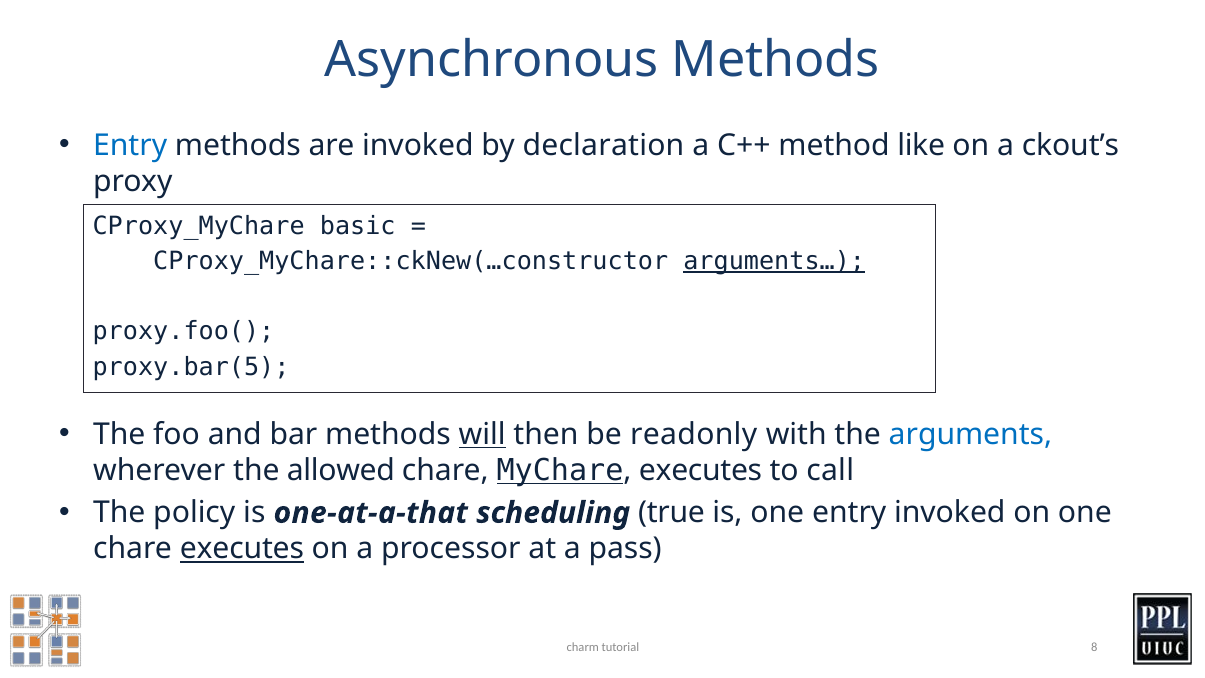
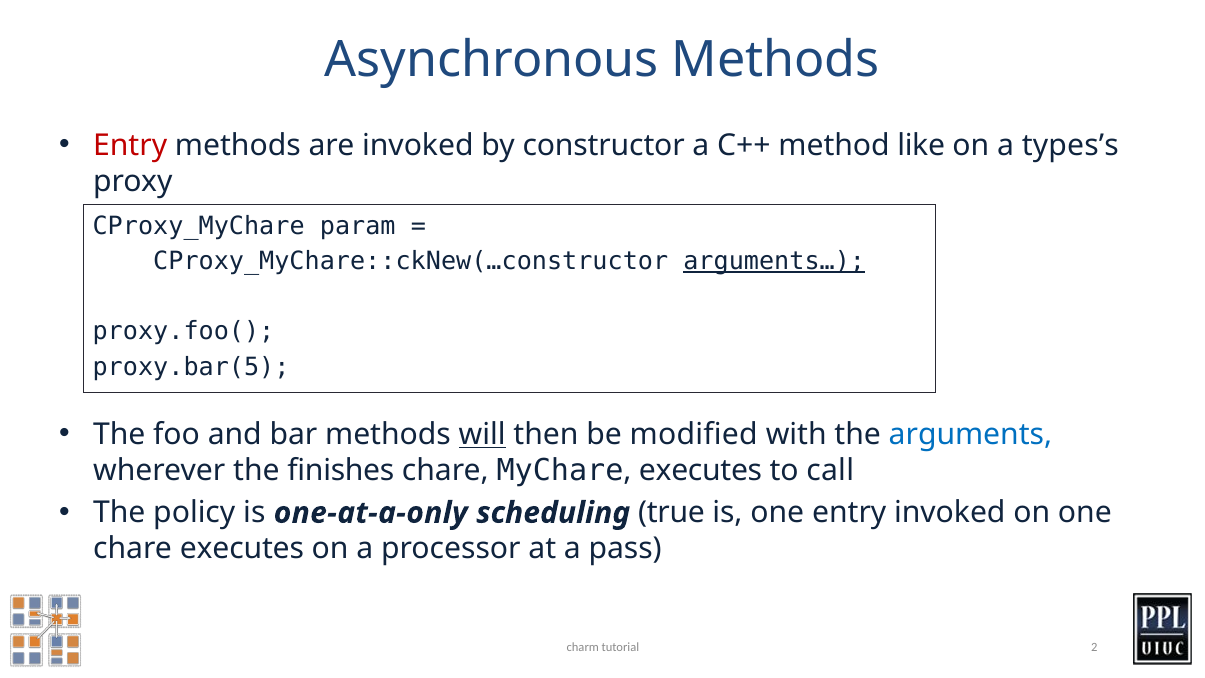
Entry at (130, 145) colour: blue -> red
declaration: declaration -> constructor
ckout’s: ckout’s -> types’s
basic: basic -> param
readonly: readonly -> modified
allowed: allowed -> finishes
MyChare underline: present -> none
one-at-a-that: one-at-a-that -> one-at-a-only
executes at (242, 549) underline: present -> none
8: 8 -> 2
